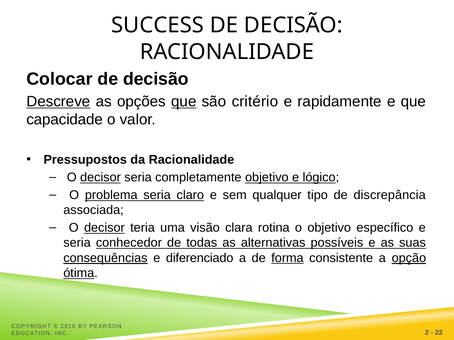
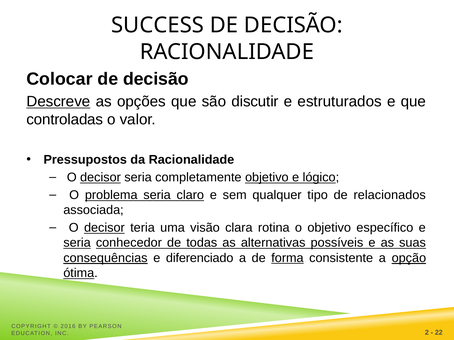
que at (184, 102) underline: present -> none
critério: critério -> discutir
rapidamente: rapidamente -> estruturados
capacidade: capacidade -> controladas
discrepância: discrepância -> relacionados
seria at (77, 243) underline: none -> present
